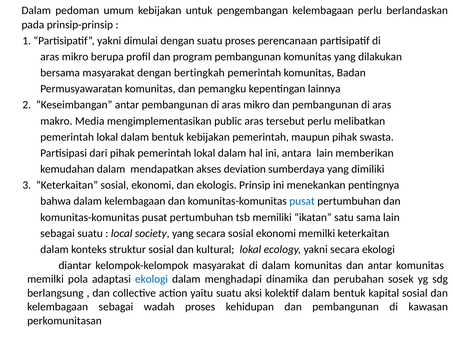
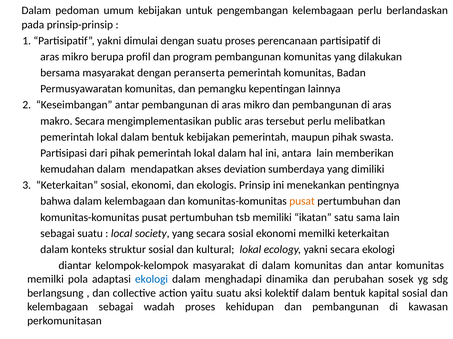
bertingkah: bertingkah -> peranserta
makro Media: Media -> Secara
pusat at (302, 202) colour: blue -> orange
